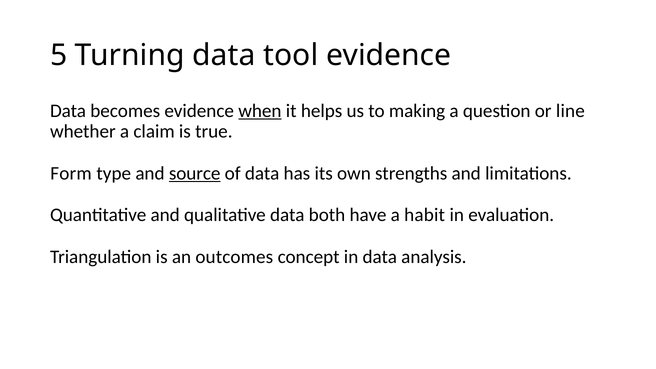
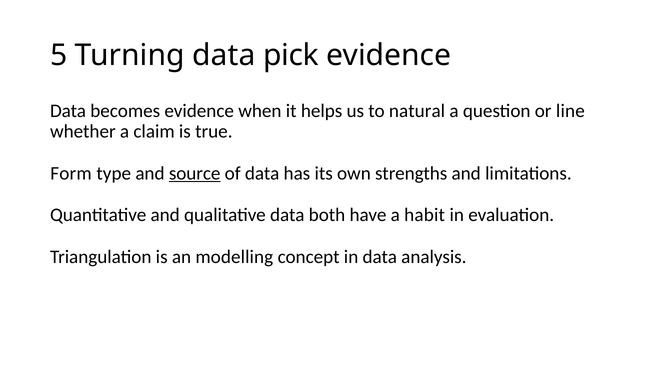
tool: tool -> pick
when underline: present -> none
making: making -> natural
outcomes: outcomes -> modelling
